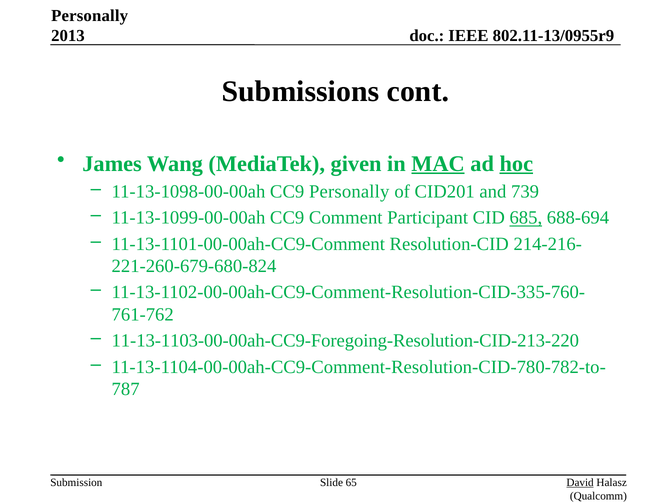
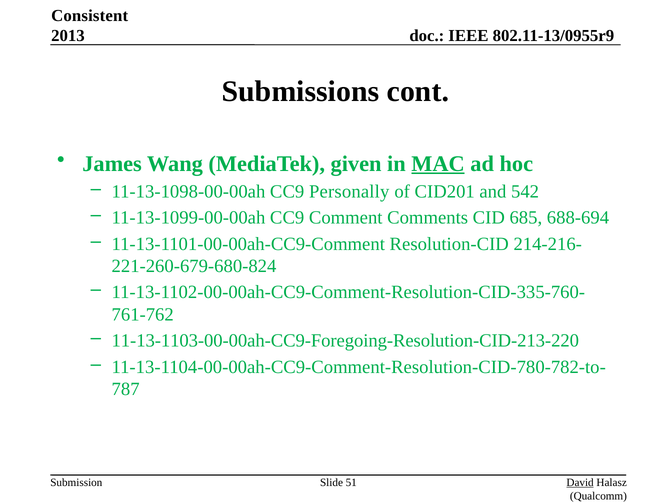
Personally at (90, 16): Personally -> Consistent
hoc underline: present -> none
739: 739 -> 542
Participant: Participant -> Comments
685 underline: present -> none
65: 65 -> 51
